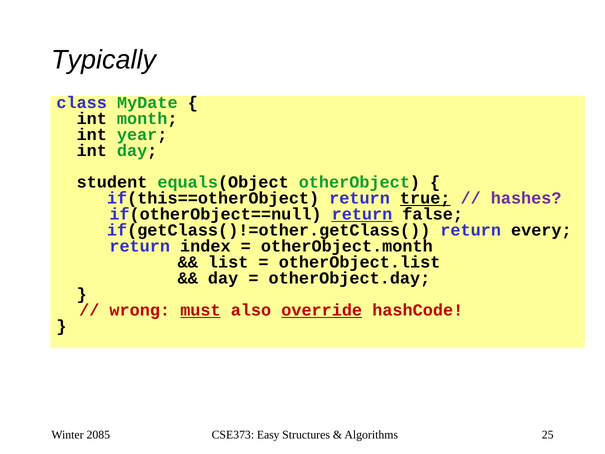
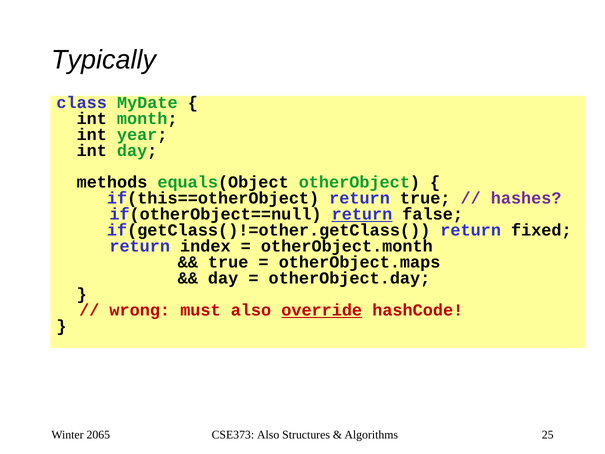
student: student -> methods
true at (425, 198) underline: present -> none
every: every -> fixed
list at (228, 262): list -> true
otherObject.list: otherObject.list -> otherObject.maps
must underline: present -> none
2085: 2085 -> 2065
CSE373 Easy: Easy -> Also
